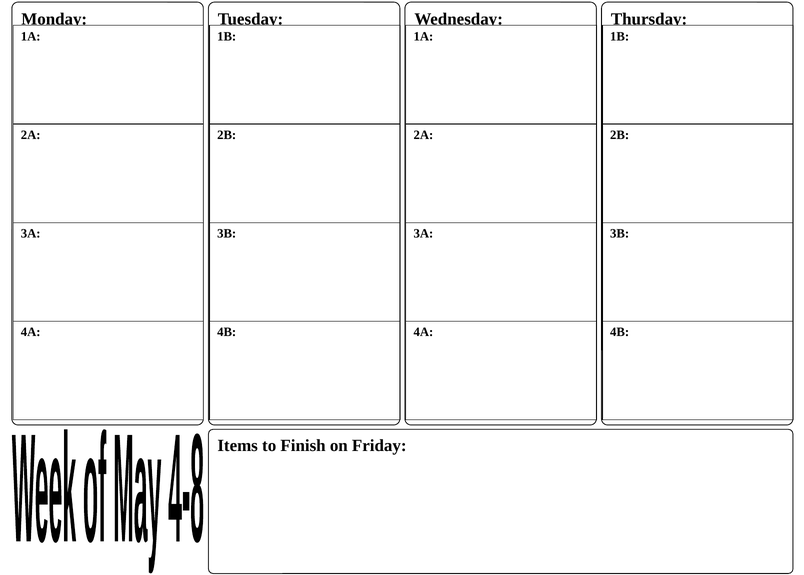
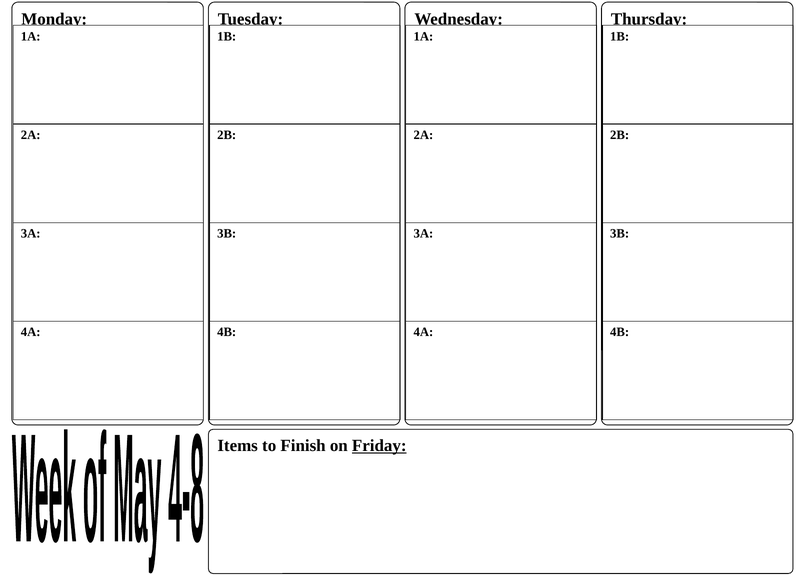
Friday underline: none -> present
